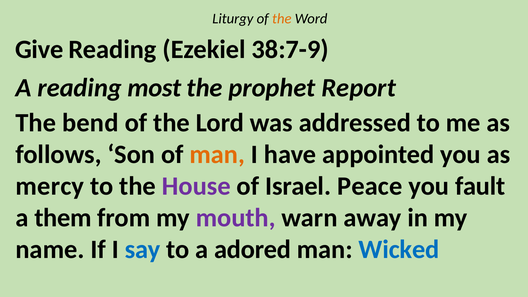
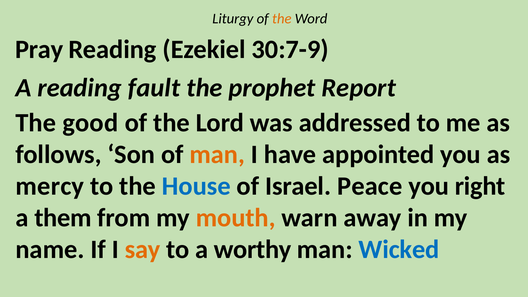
Give: Give -> Pray
38:7-9: 38:7-9 -> 30:7-9
most: most -> fault
bend: bend -> good
House colour: purple -> blue
fault: fault -> right
mouth colour: purple -> orange
say colour: blue -> orange
adored: adored -> worthy
